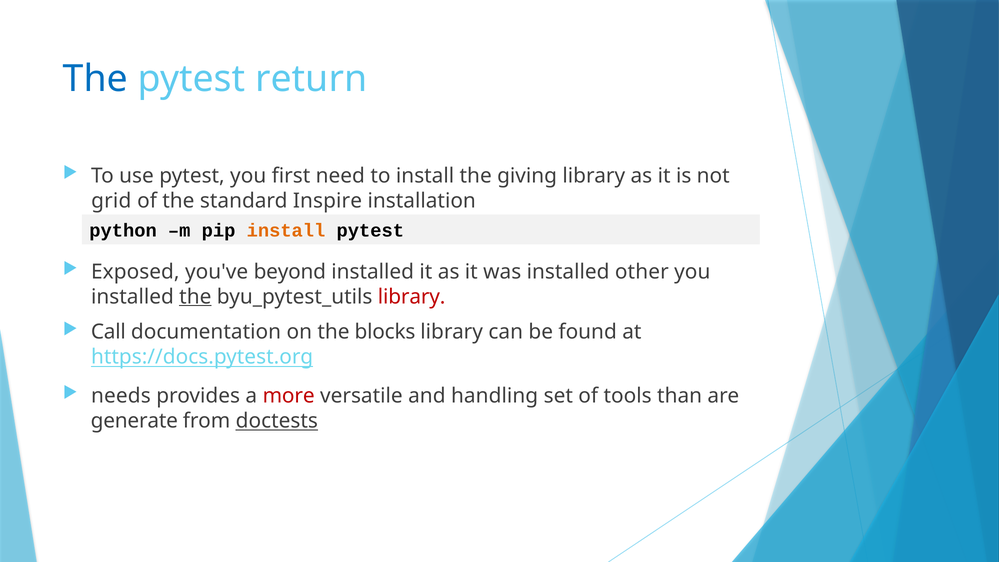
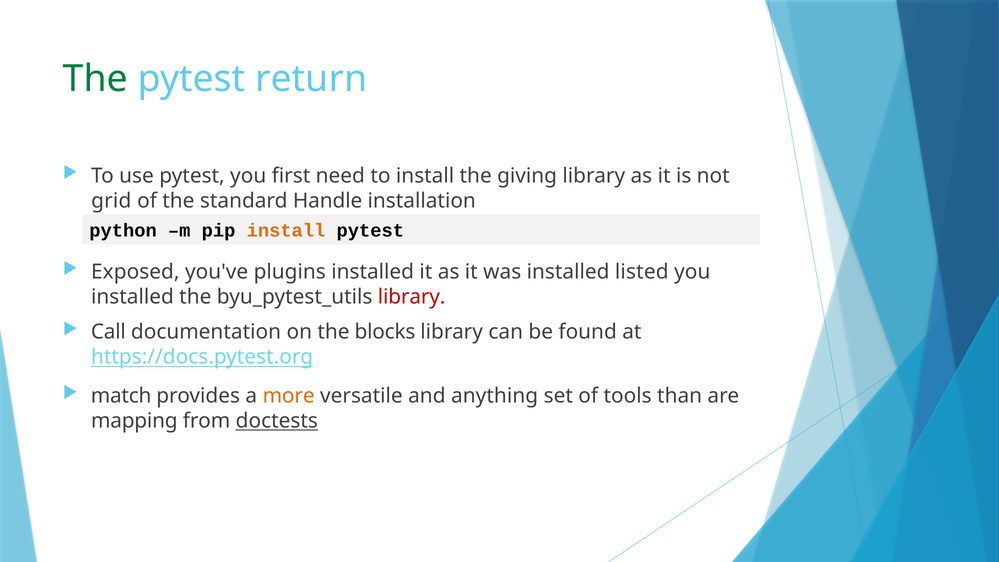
The at (96, 79) colour: blue -> green
Inspire: Inspire -> Handle
beyond: beyond -> plugins
other: other -> listed
the at (195, 297) underline: present -> none
needs: needs -> match
more colour: red -> orange
handling: handling -> anything
generate: generate -> mapping
